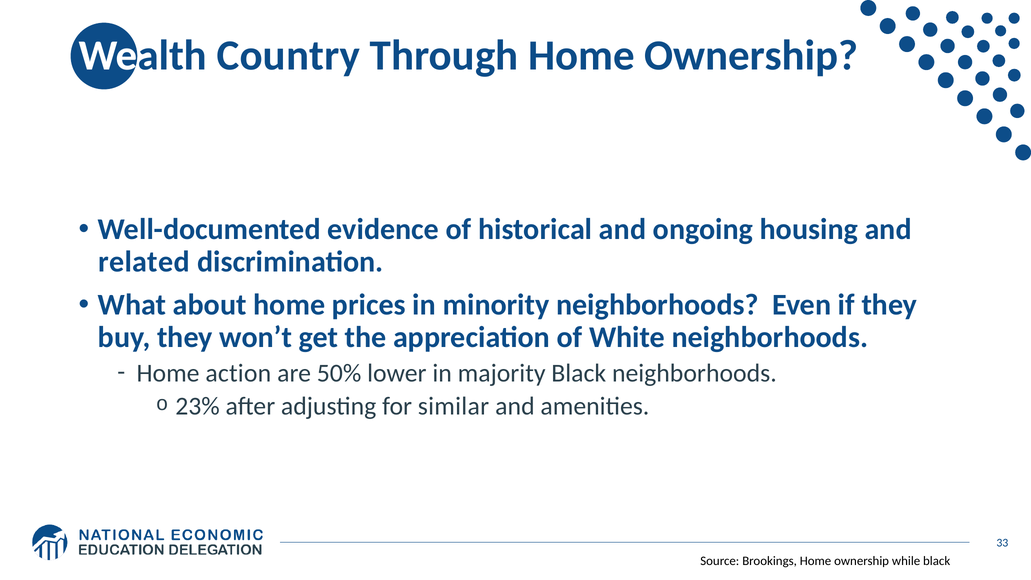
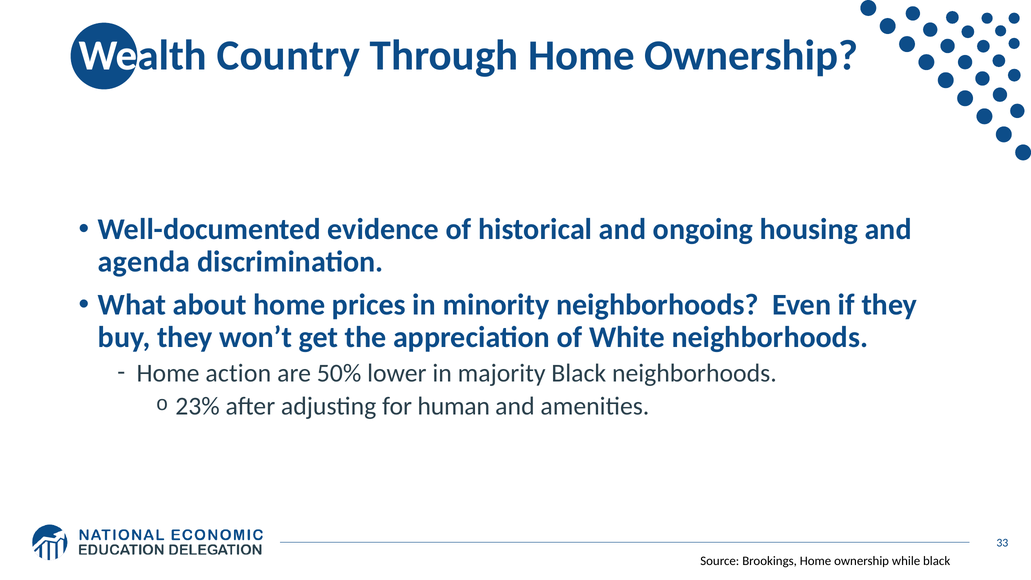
related: related -> agenda
similar: similar -> human
